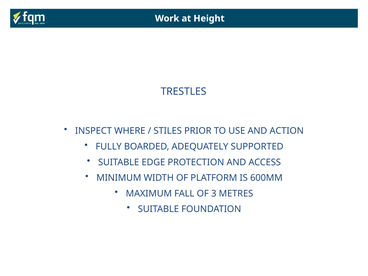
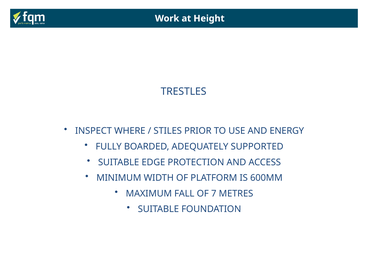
ACTION: ACTION -> ENERGY
3: 3 -> 7
